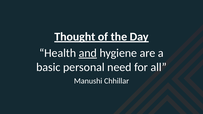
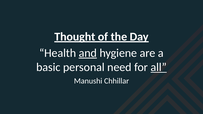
all underline: none -> present
